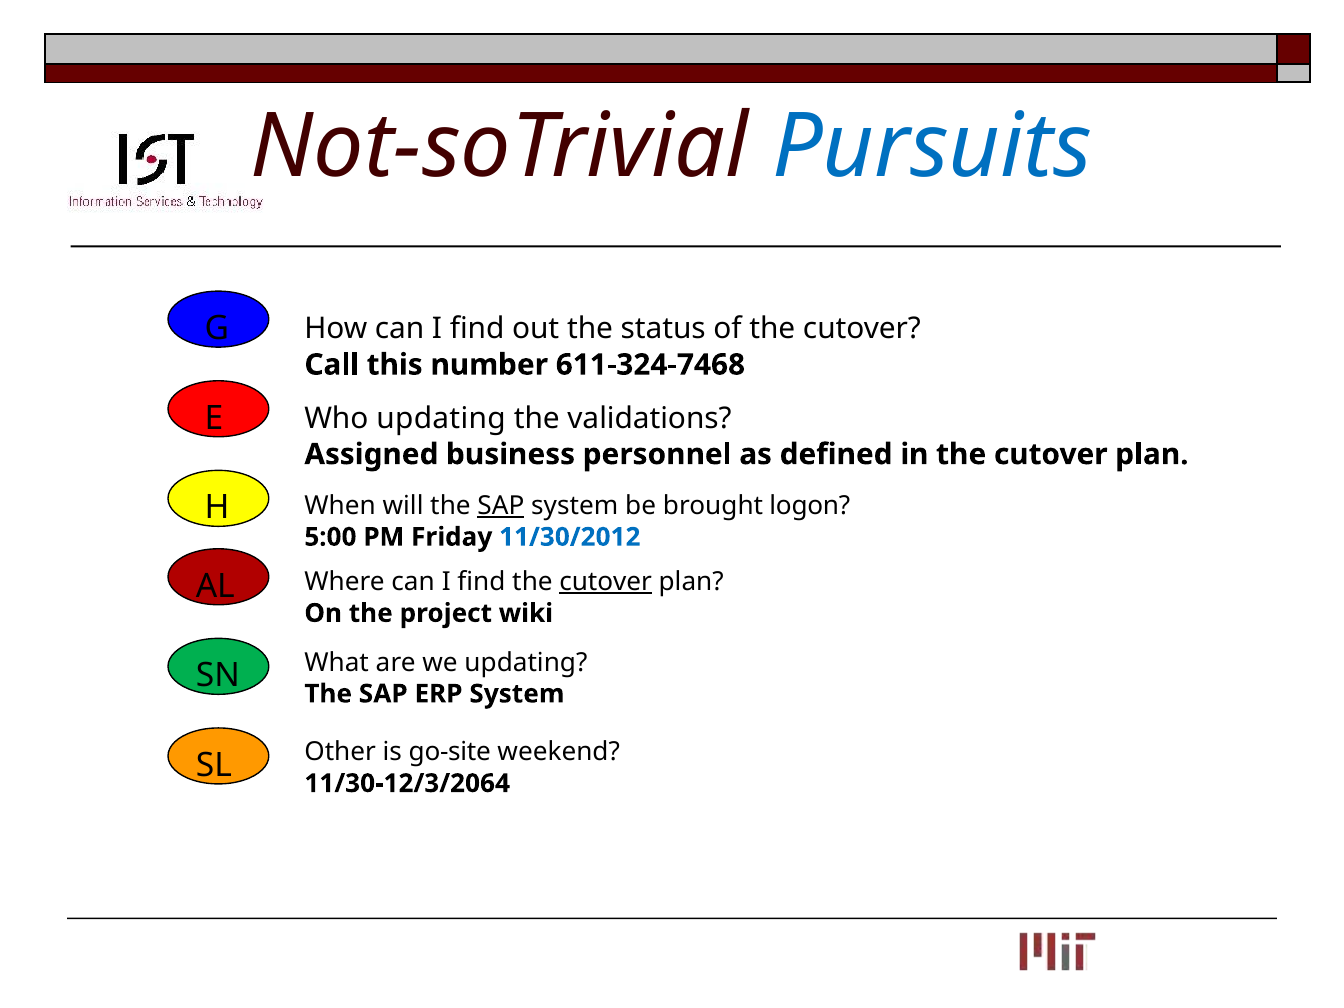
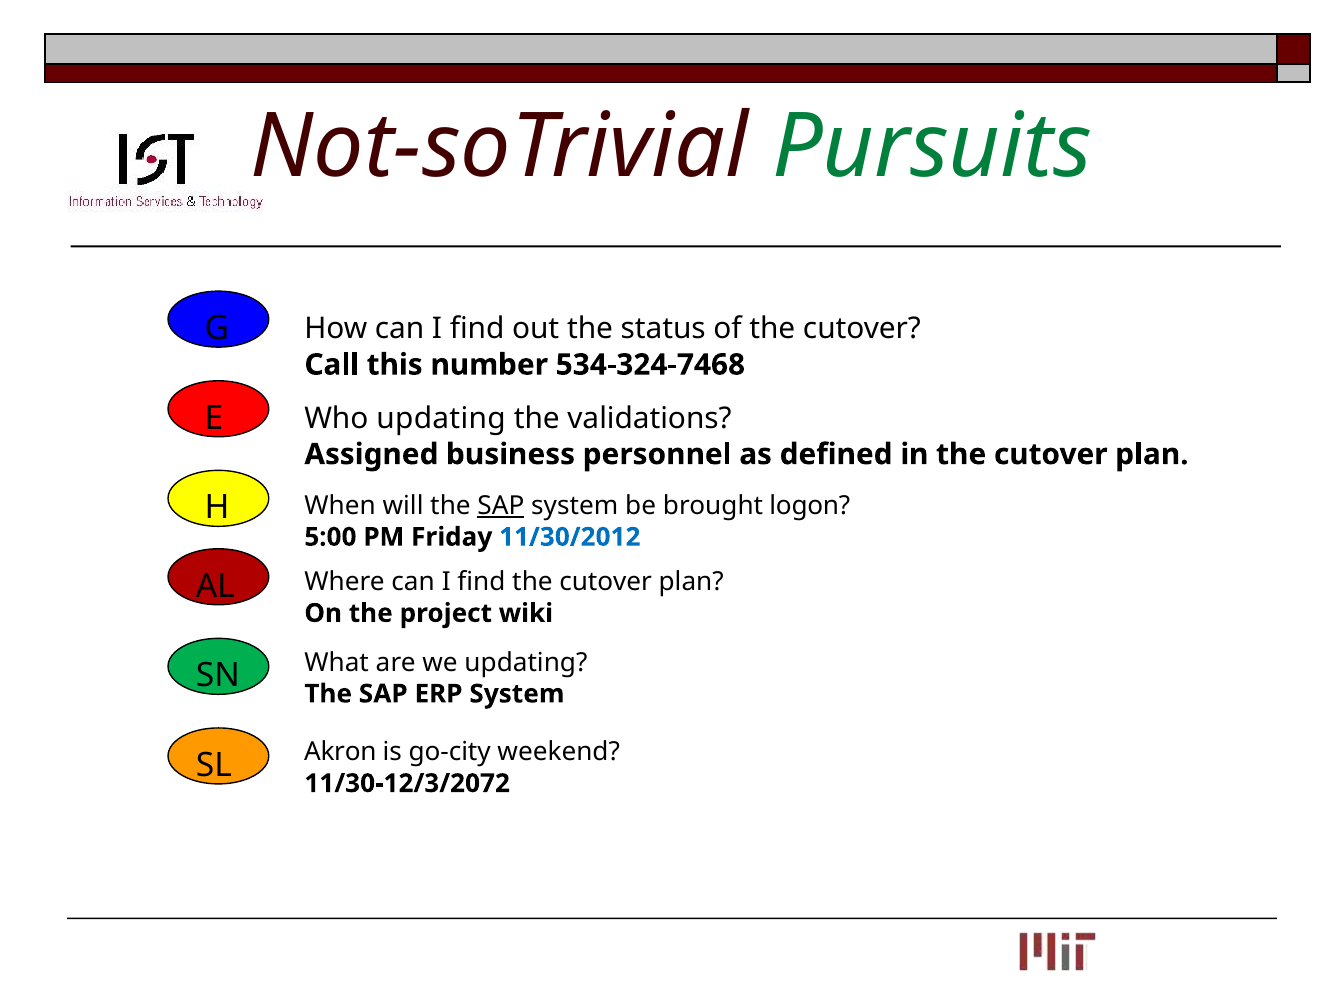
Pursuits colour: blue -> green
611-324-7468: 611-324-7468 -> 534-324-7468
cutover at (606, 582) underline: present -> none
Other: Other -> Akron
go-site: go-site -> go-city
11/30-12/3/2064: 11/30-12/3/2064 -> 11/30-12/3/2072
